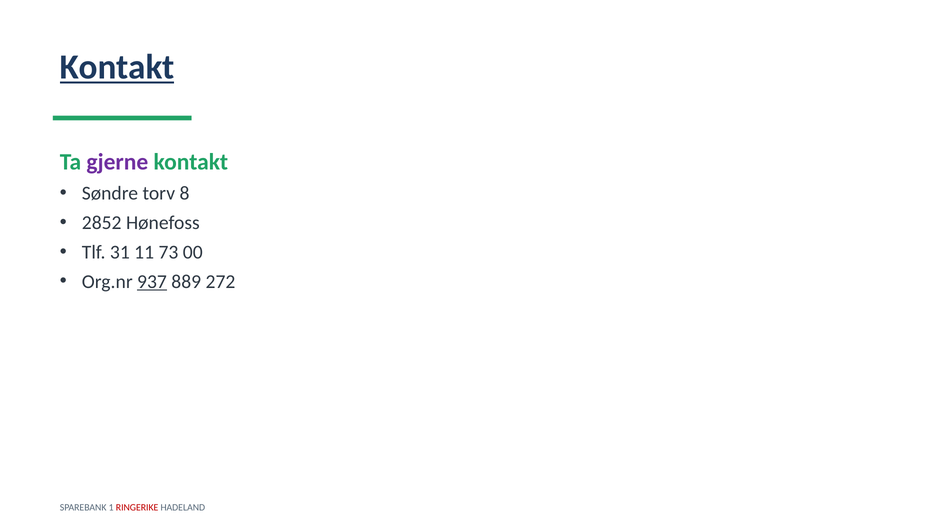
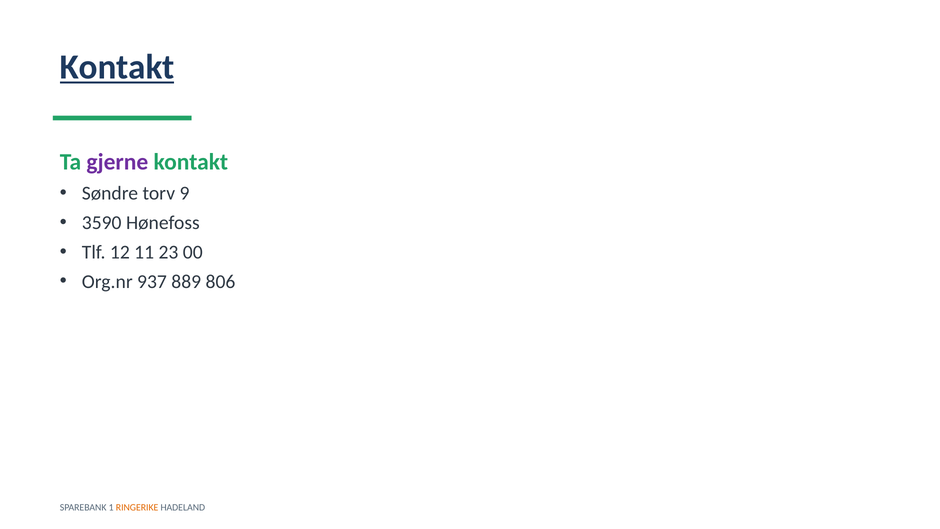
8: 8 -> 9
2852: 2852 -> 3590
31: 31 -> 12
73: 73 -> 23
937 underline: present -> none
272: 272 -> 806
RINGERIKE colour: red -> orange
